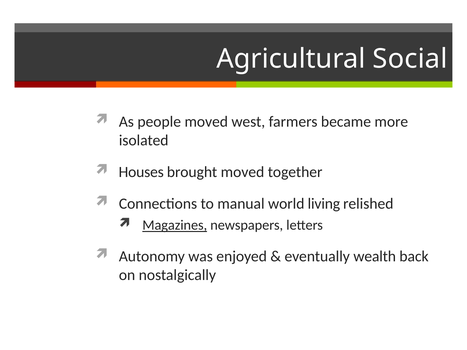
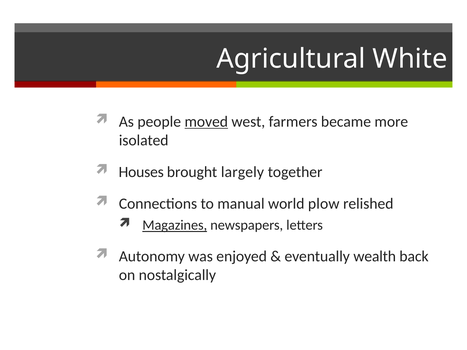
Social: Social -> White
moved at (206, 122) underline: none -> present
brought moved: moved -> largely
living: living -> plow
